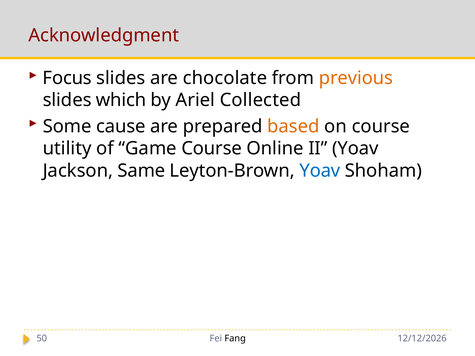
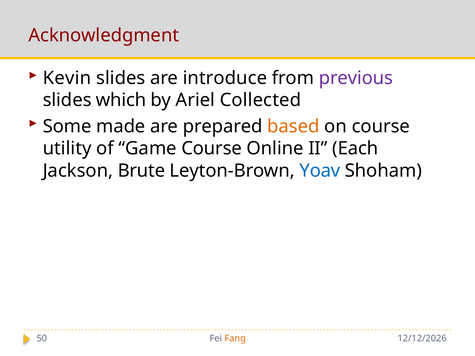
Focus: Focus -> Kevin
chocolate: chocolate -> introduce
previous colour: orange -> purple
cause: cause -> made
II Yoav: Yoav -> Each
Same: Same -> Brute
Fang colour: black -> orange
